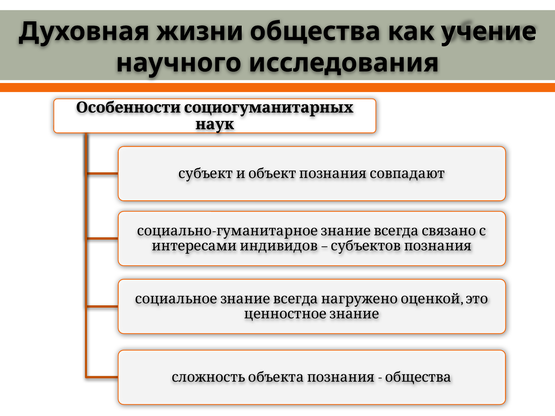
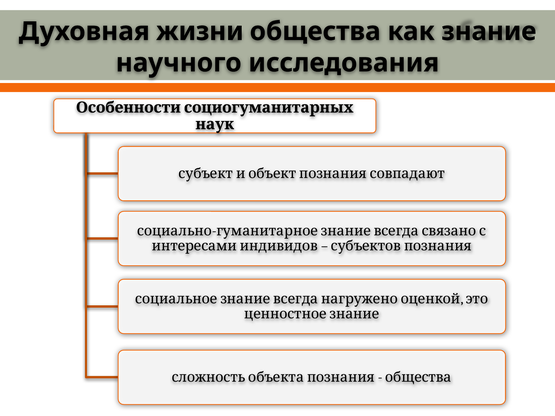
учение: учение -> знание
